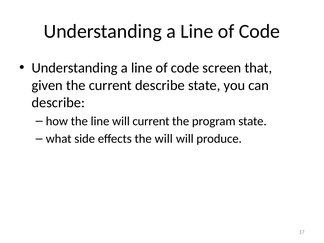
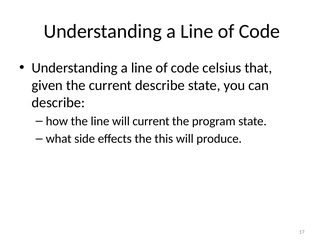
screen: screen -> celsius
the will: will -> this
